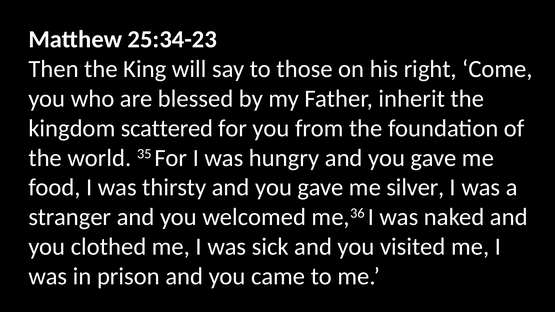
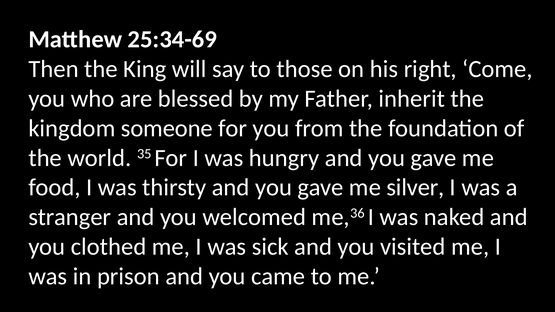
25:34-23: 25:34-23 -> 25:34-69
scattered: scattered -> someone
